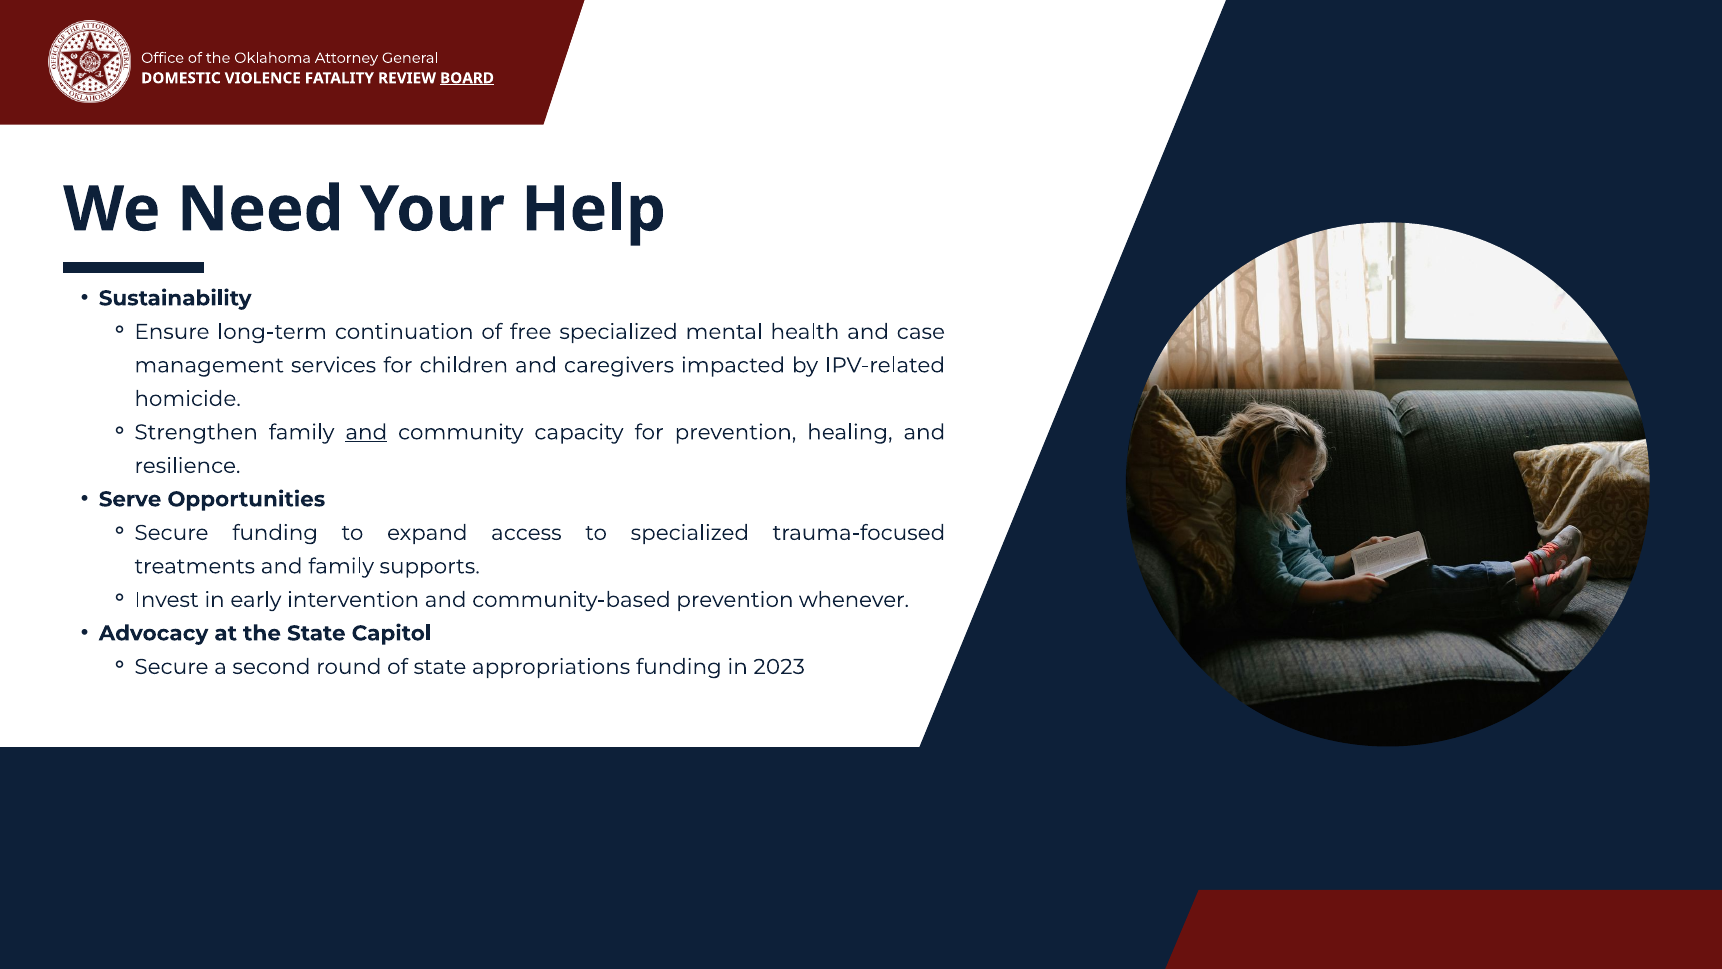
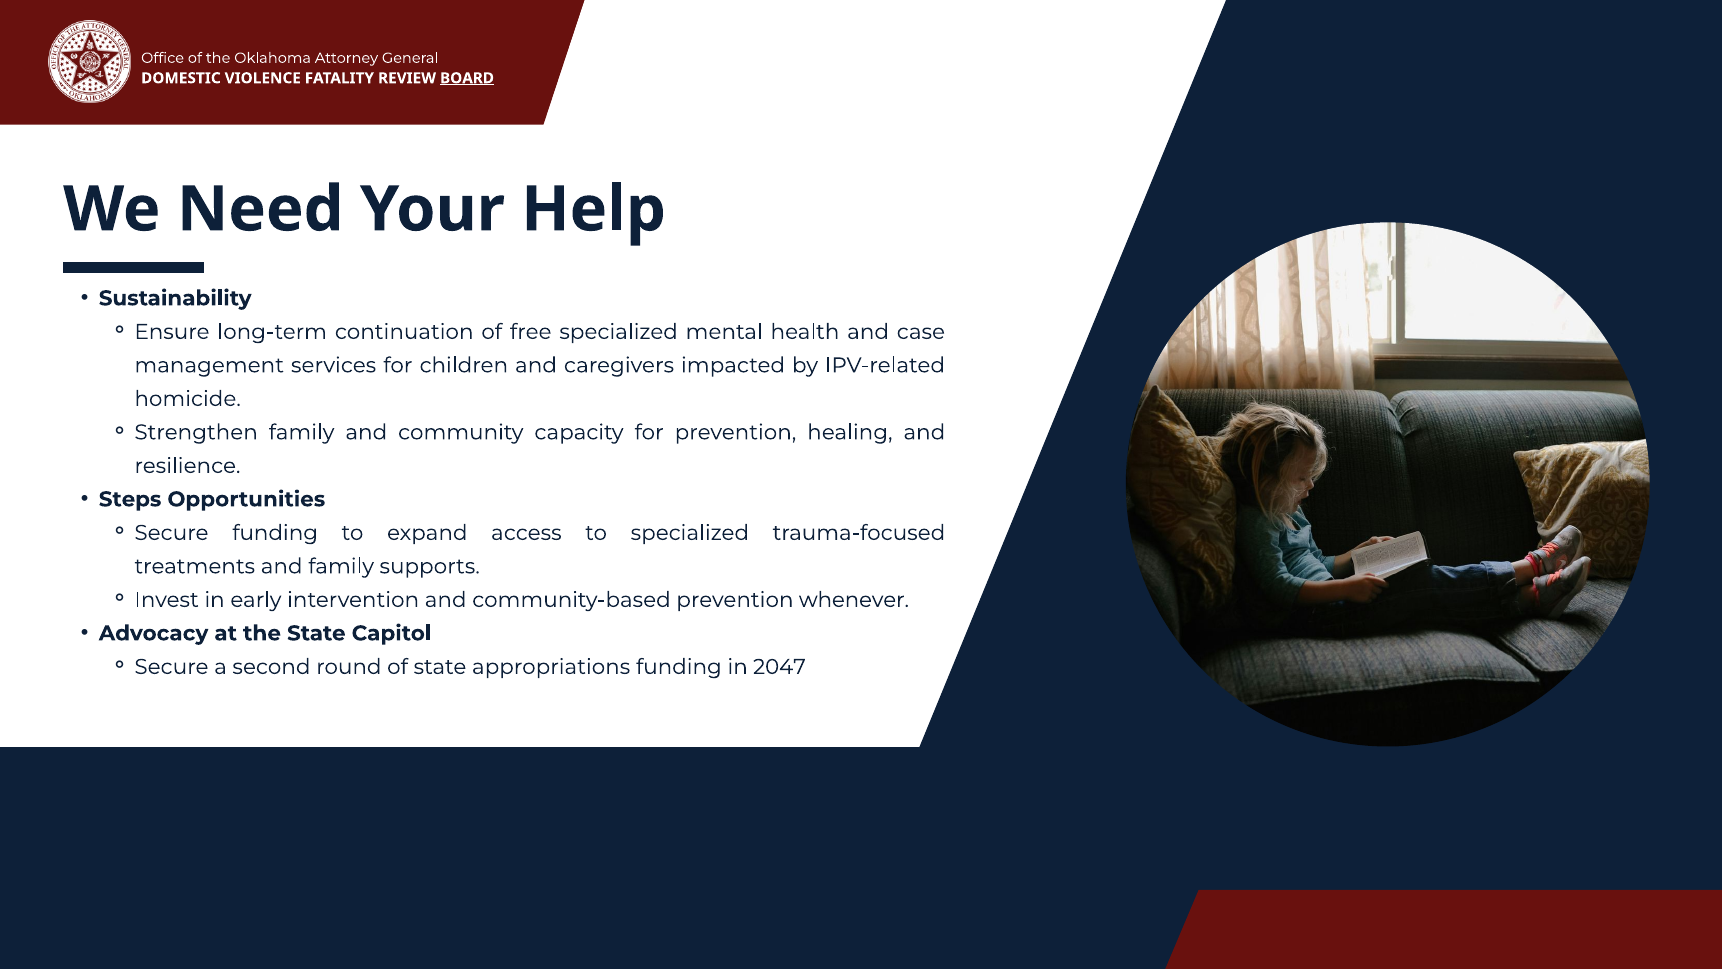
and at (366, 432) underline: present -> none
Serve: Serve -> Steps
2023: 2023 -> 2047
